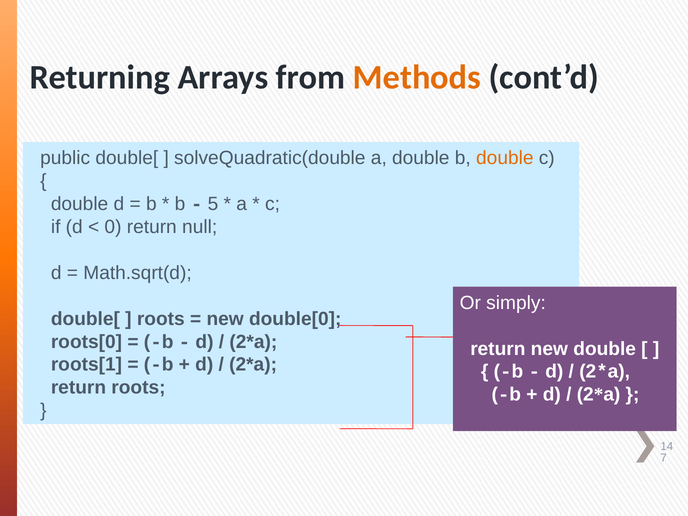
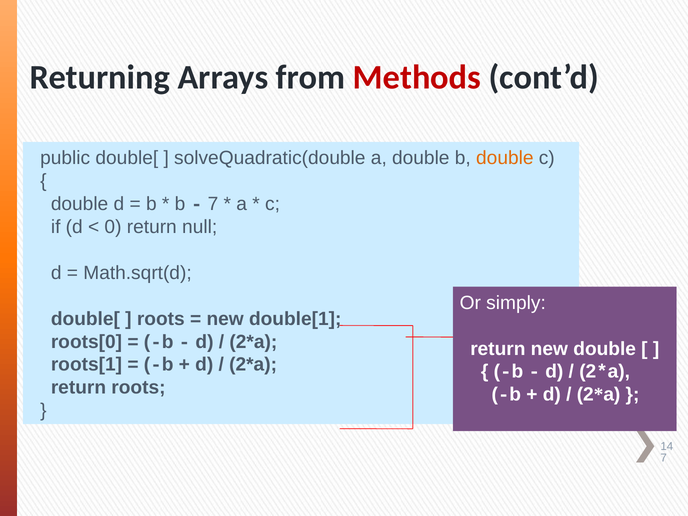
Methods colour: orange -> red
5 at (213, 204): 5 -> 7
double[0: double[0 -> double[1
